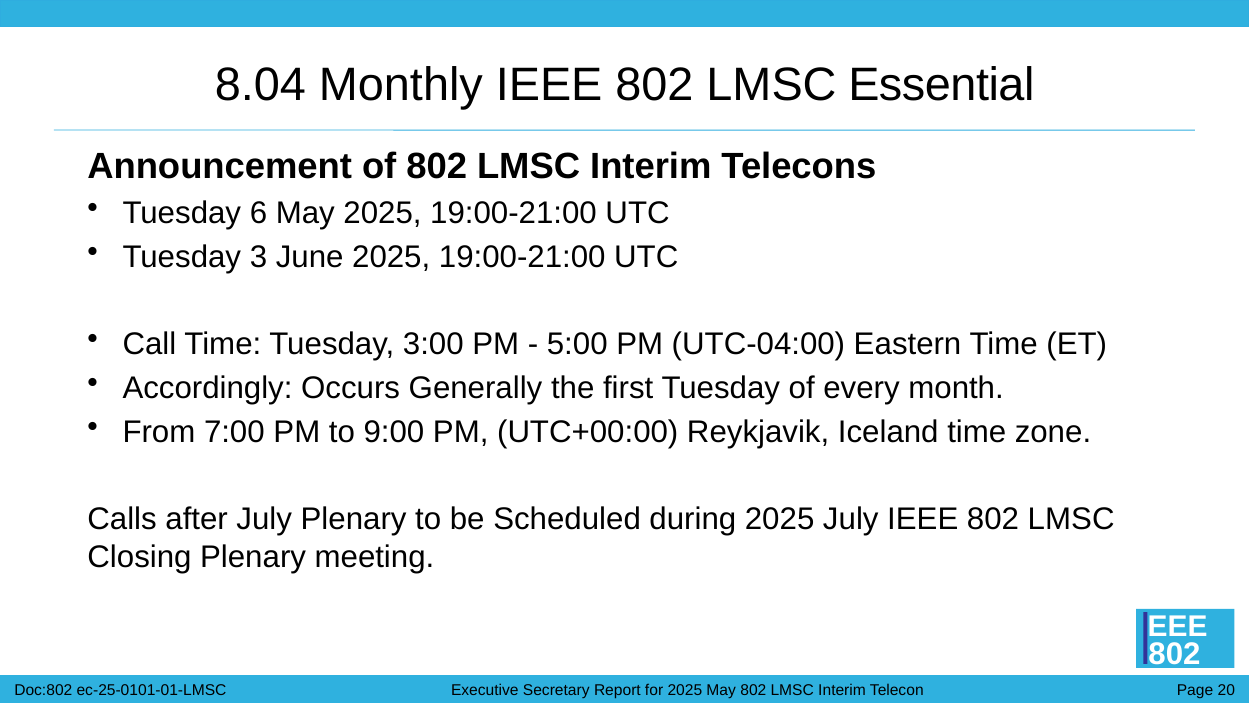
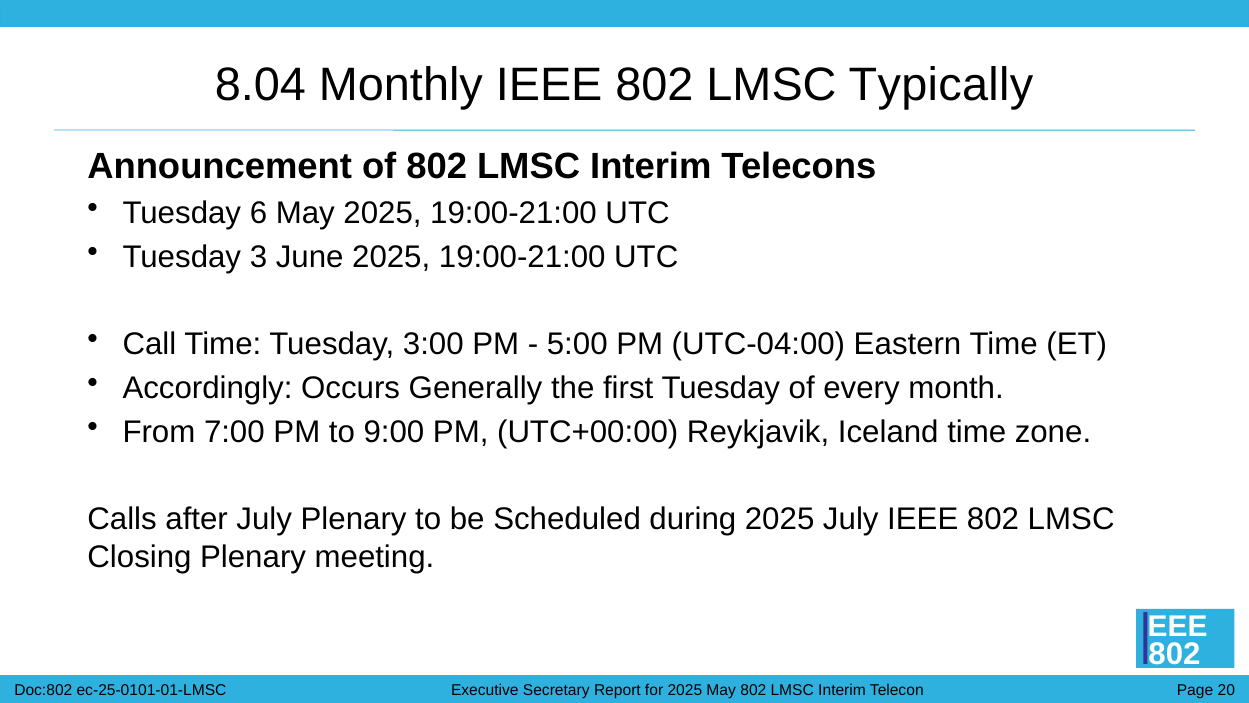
Essential: Essential -> Typically
